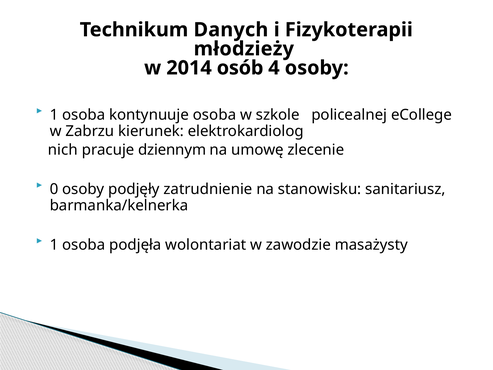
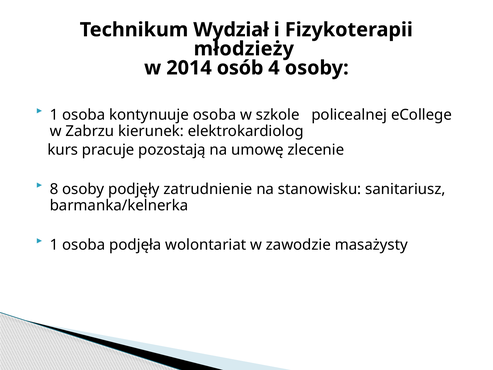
Danych: Danych -> Wydział
nich: nich -> kurs
dziennym: dziennym -> pozostają
0: 0 -> 8
